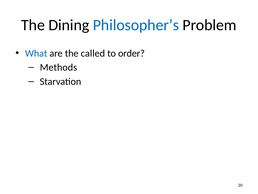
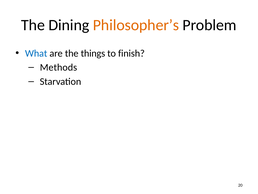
Philosopher’s colour: blue -> orange
called: called -> things
order: order -> finish
